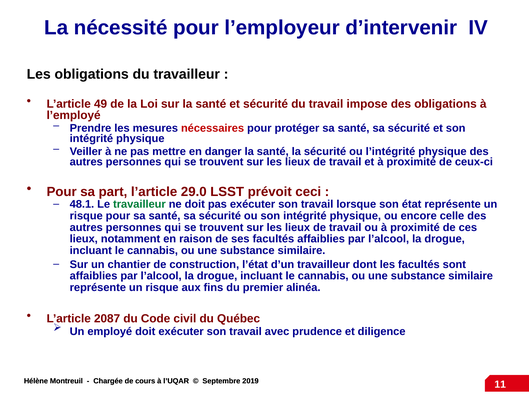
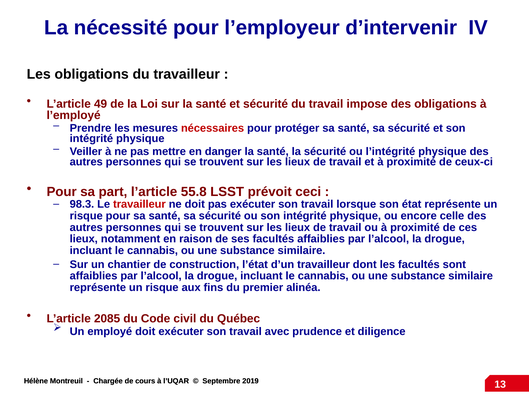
29.0: 29.0 -> 55.8
48.1: 48.1 -> 98.3
travailleur at (139, 204) colour: green -> red
2087: 2087 -> 2085
11: 11 -> 13
